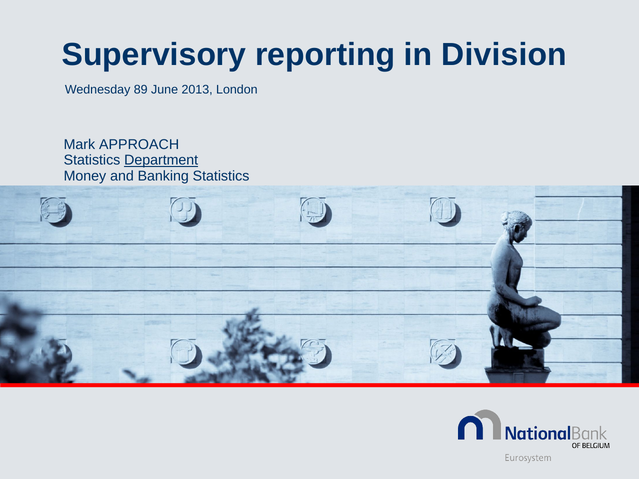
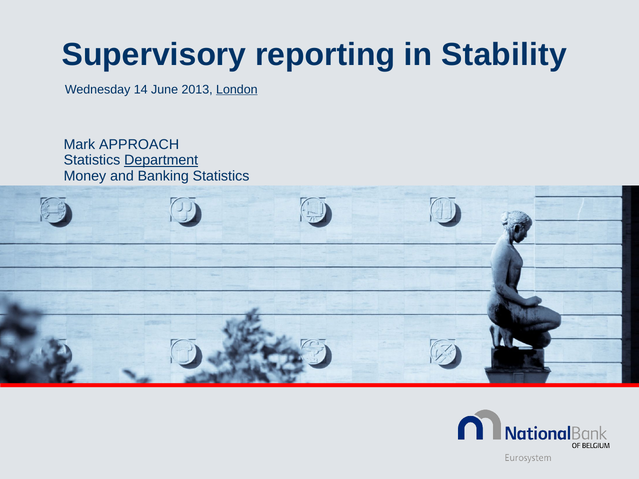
Division: Division -> Stability
89: 89 -> 14
London underline: none -> present
